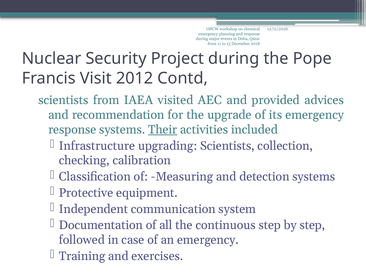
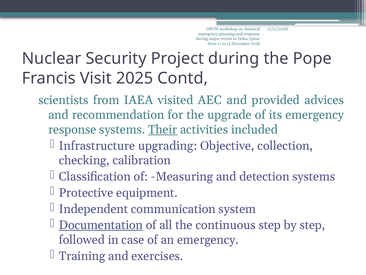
2012: 2012 -> 2025
upgrading Scientists: Scientists -> Objective
Documentation underline: none -> present
